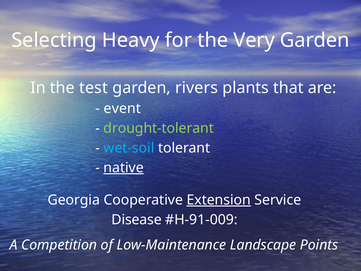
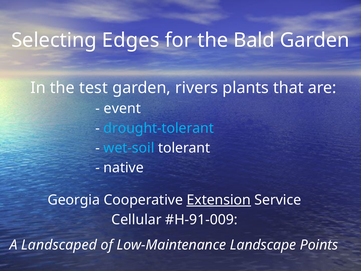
Heavy: Heavy -> Edges
Very: Very -> Bald
drought-tolerant colour: light green -> light blue
native underline: present -> none
Disease: Disease -> Cellular
Competition: Competition -> Landscaped
